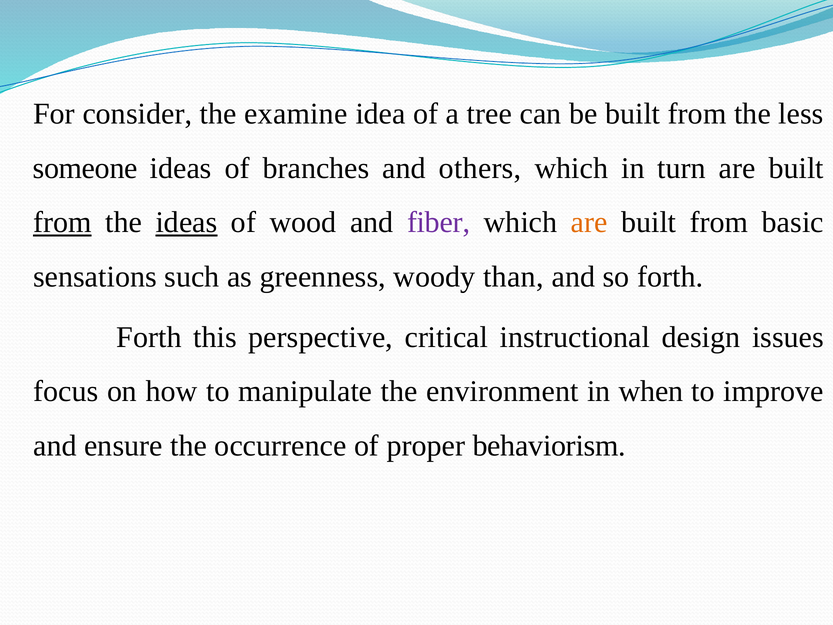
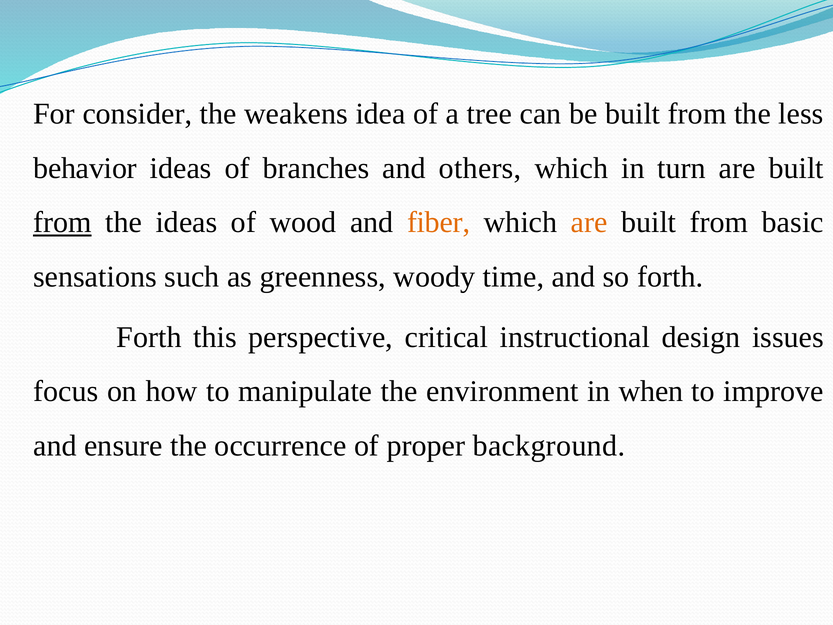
examine: examine -> weakens
someone: someone -> behavior
ideas at (186, 222) underline: present -> none
fiber colour: purple -> orange
than: than -> time
behaviorism: behaviorism -> background
